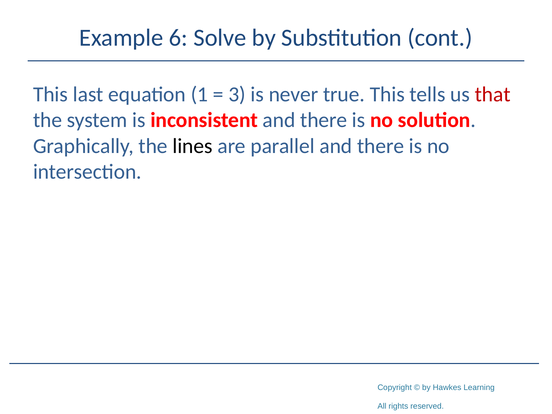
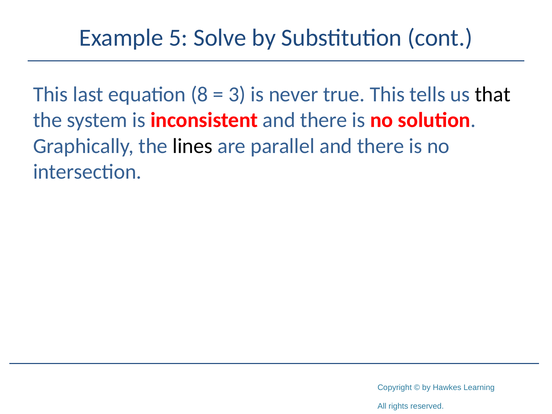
6: 6 -> 5
1: 1 -> 8
that colour: red -> black
